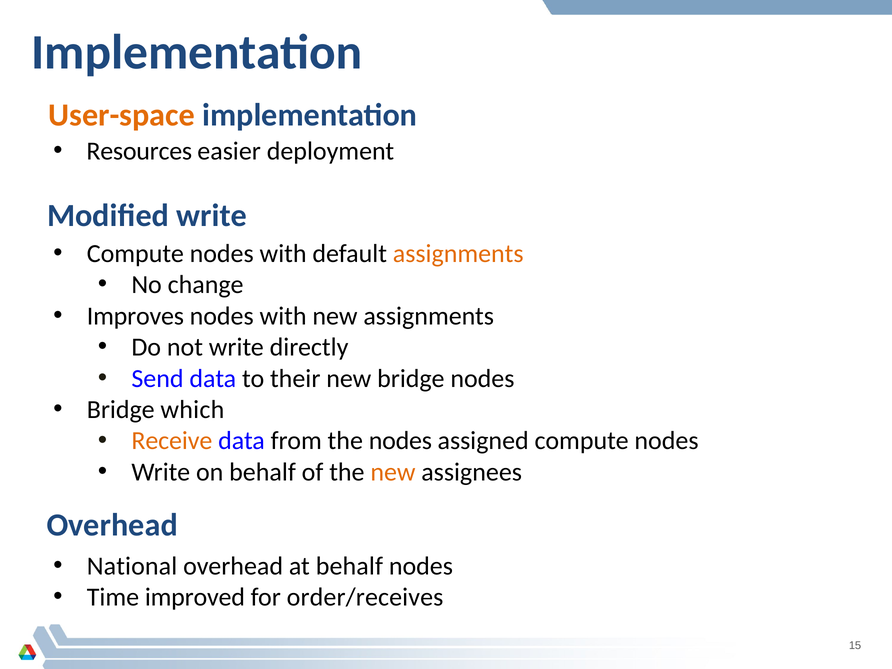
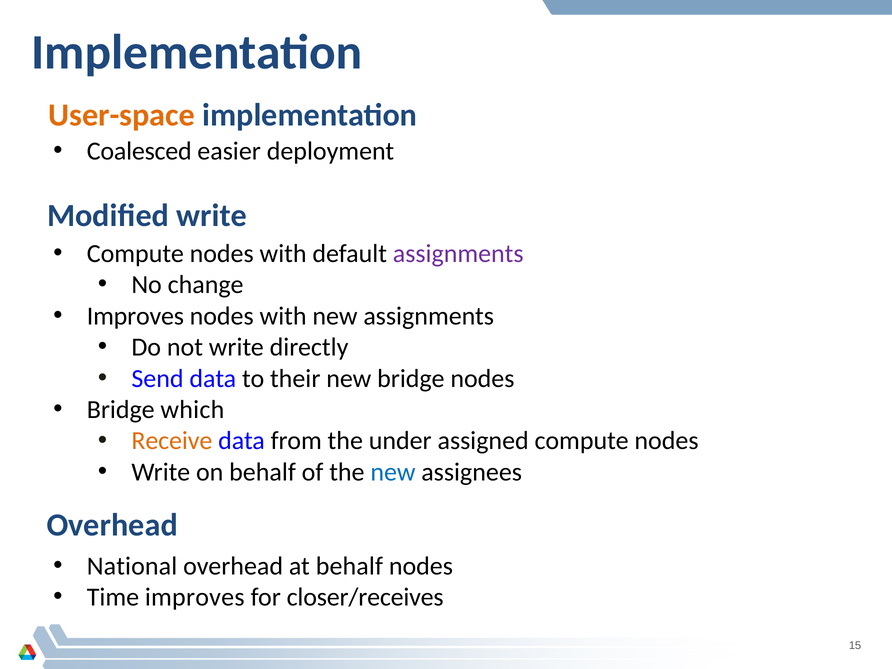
Resources: Resources -> Coalesced
assignments at (458, 254) colour: orange -> purple
the nodes: nodes -> under
new at (393, 472) colour: orange -> blue
Time improved: improved -> improves
order/receives: order/receives -> closer/receives
